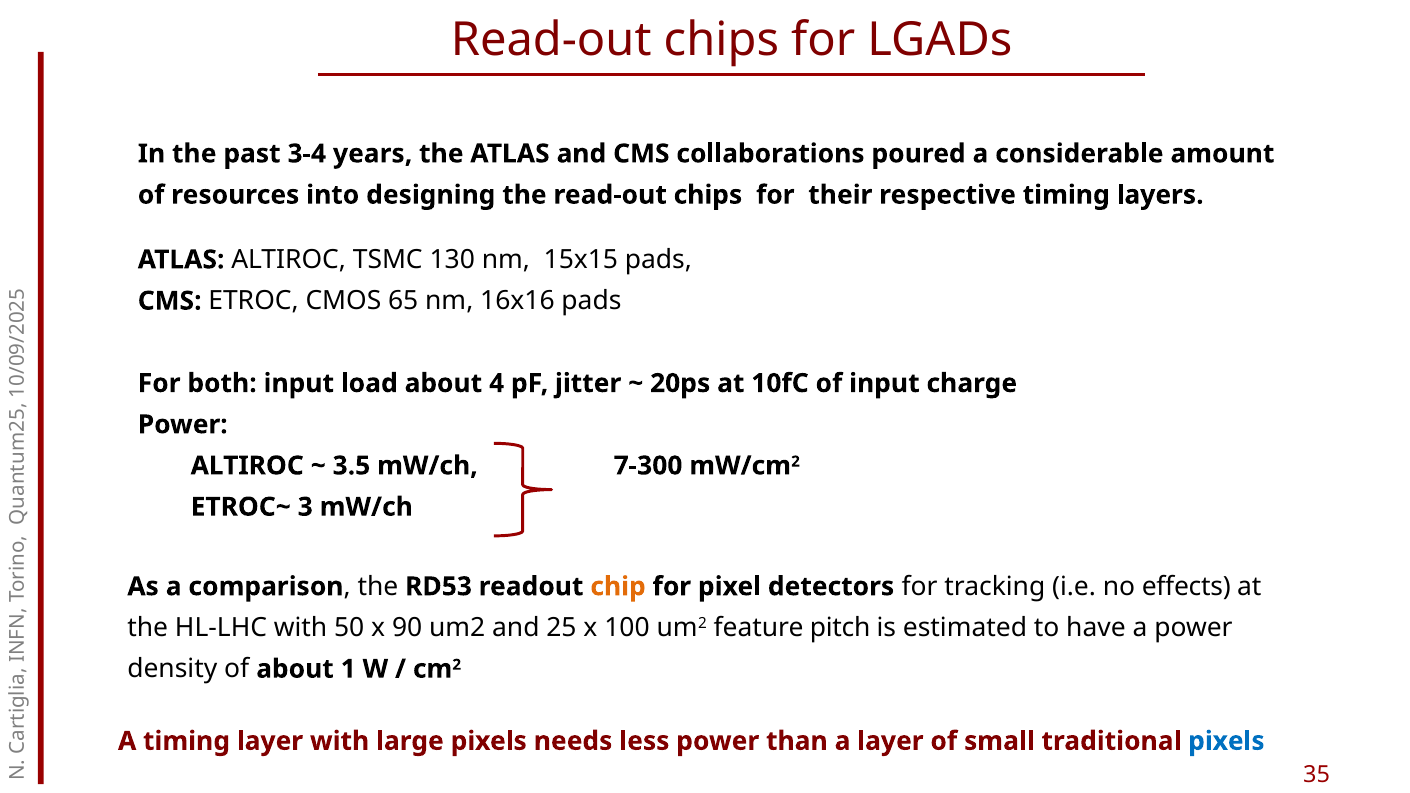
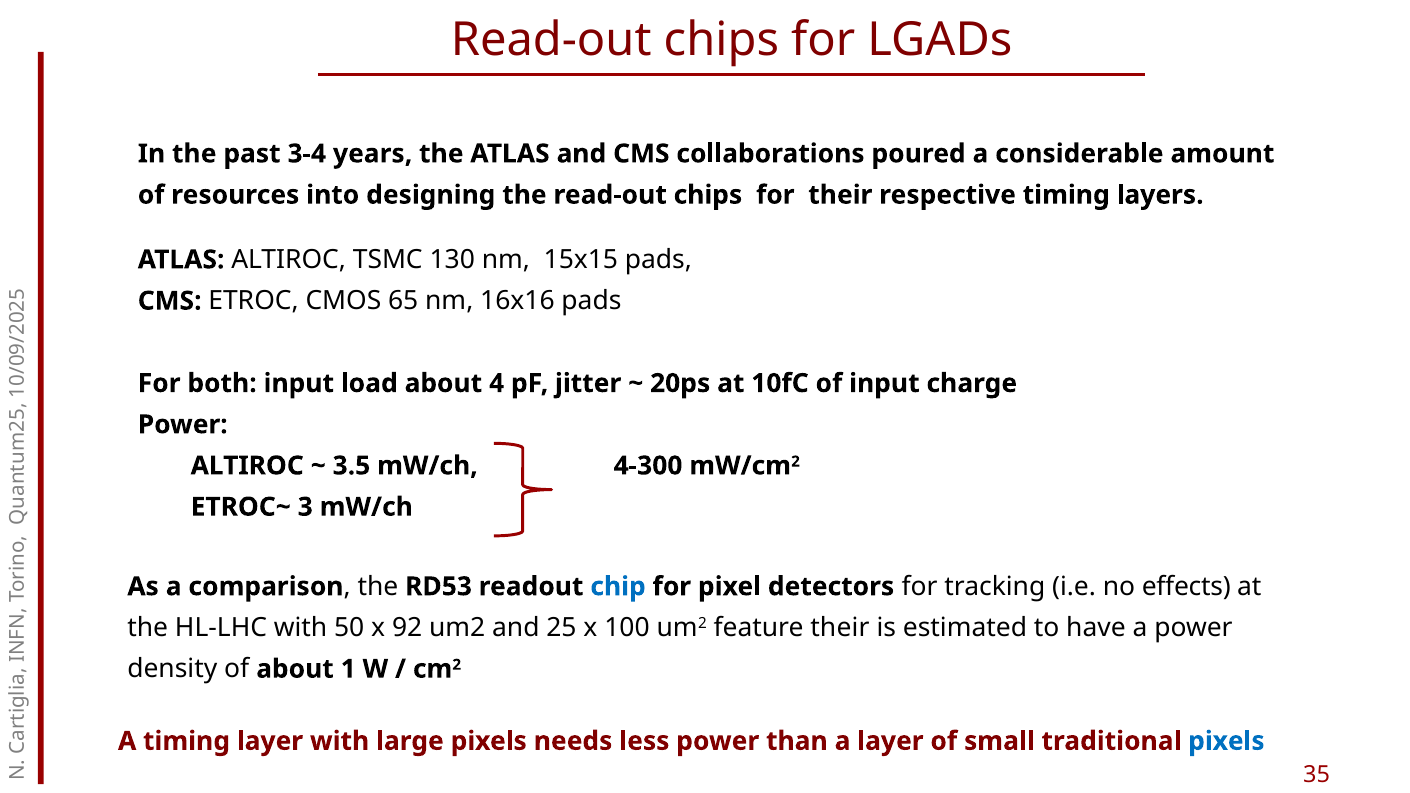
7-300: 7-300 -> 4-300
chip colour: orange -> blue
90: 90 -> 92
feature pitch: pitch -> their
